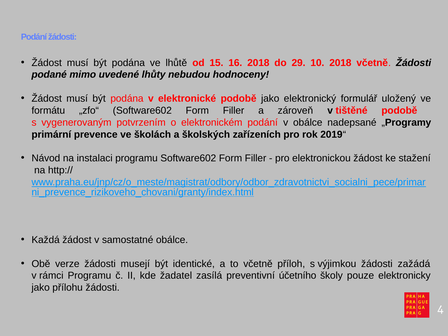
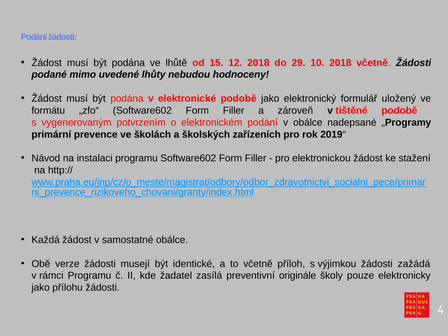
16: 16 -> 12
účetního: účetního -> originále
